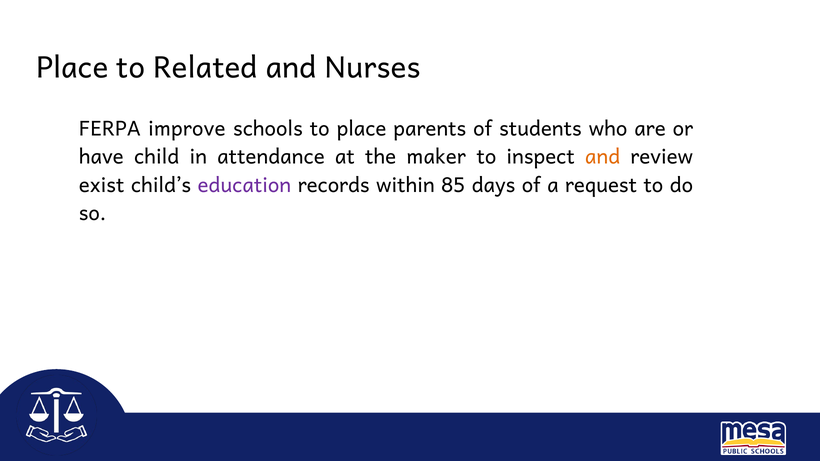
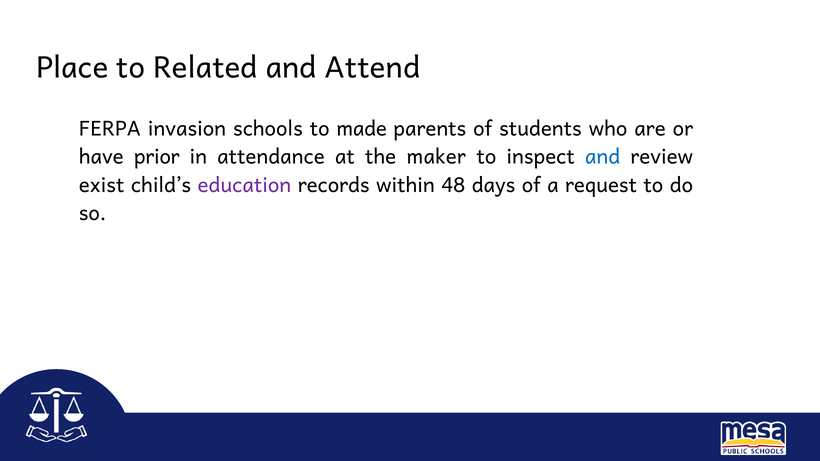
Nurses: Nurses -> Attend
improve: improve -> invasion
to place: place -> made
child: child -> prior
and at (603, 157) colour: orange -> blue
85: 85 -> 48
